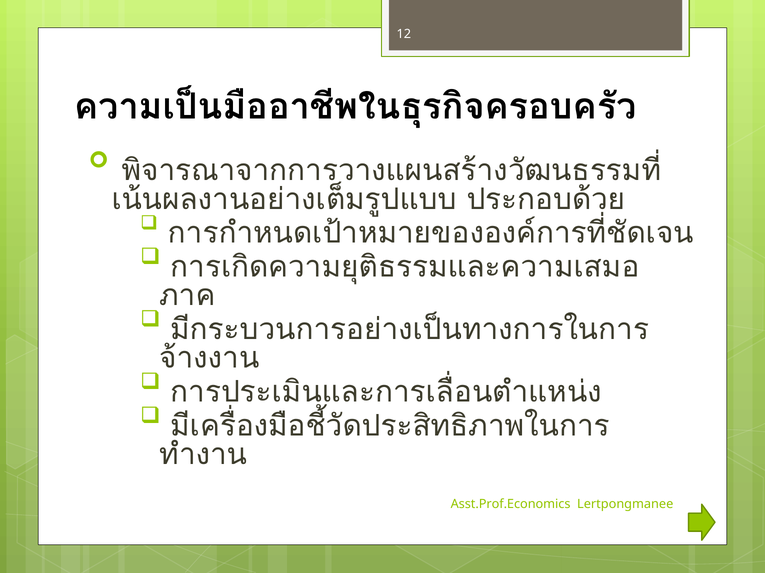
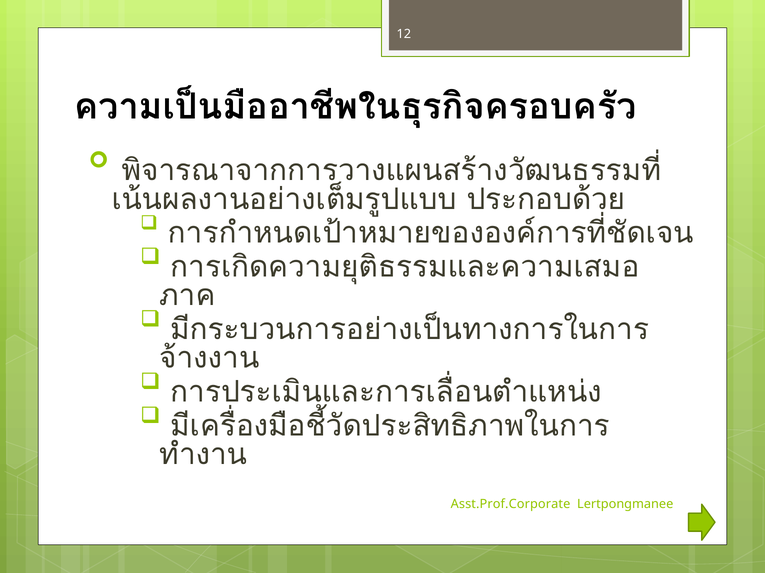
Asst.Prof.Economics: Asst.Prof.Economics -> Asst.Prof.Corporate
